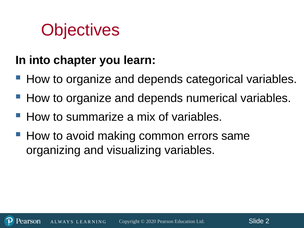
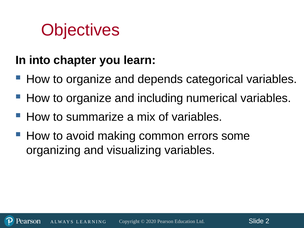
depends at (160, 98): depends -> including
same: same -> some
